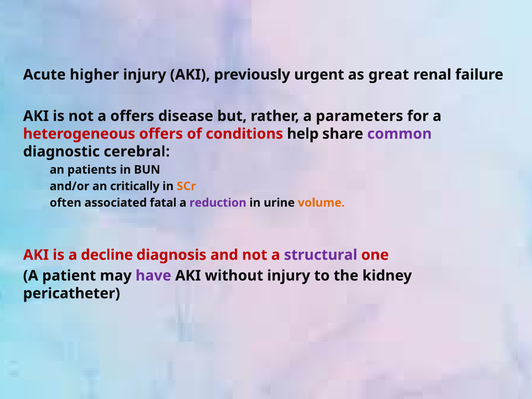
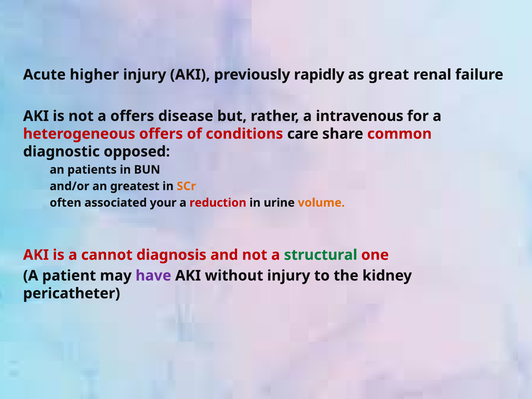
urgent: urgent -> rapidly
parameters: parameters -> intravenous
help: help -> care
common colour: purple -> red
cerebral: cerebral -> opposed
critically: critically -> greatest
fatal: fatal -> your
reduction colour: purple -> red
decline: decline -> cannot
structural colour: purple -> green
